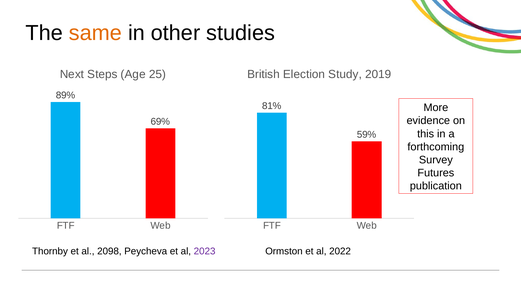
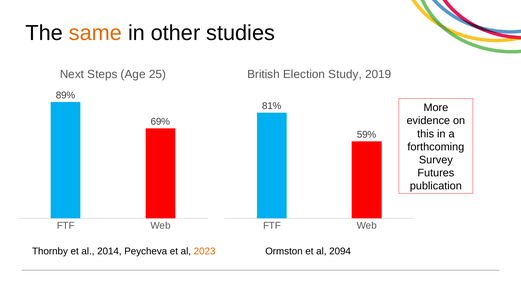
2098: 2098 -> 2014
2023 colour: purple -> orange
2022: 2022 -> 2094
